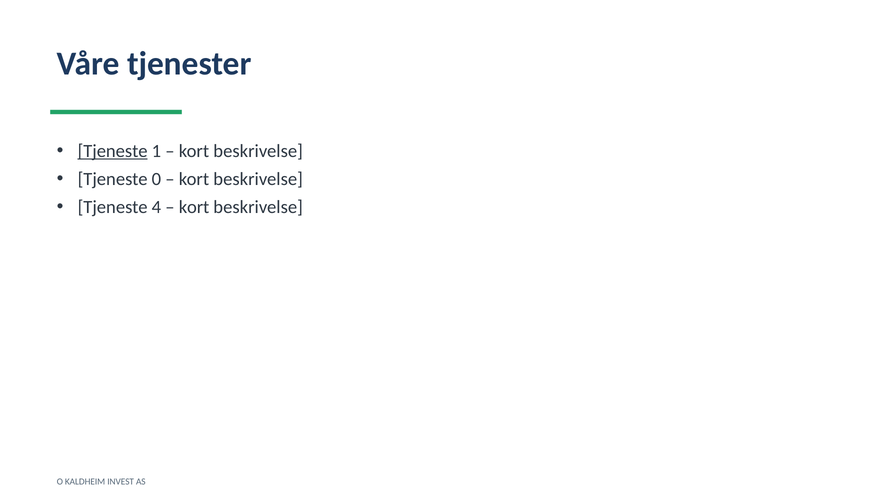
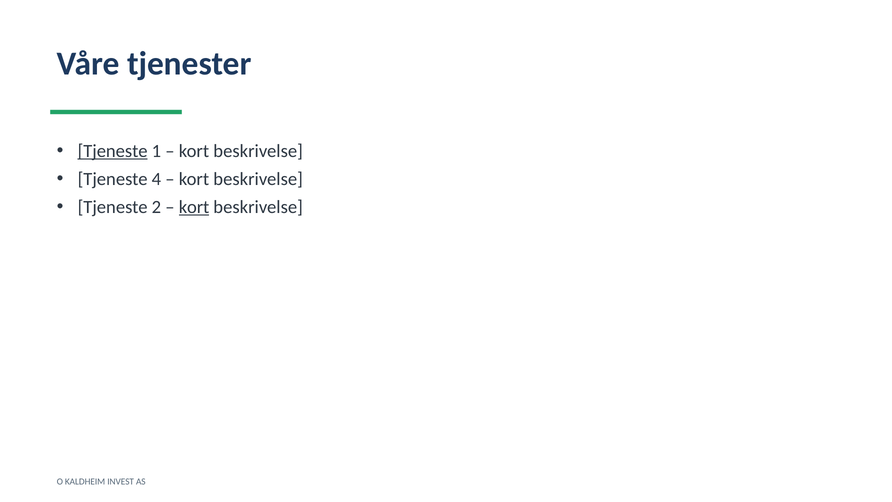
0: 0 -> 4
4: 4 -> 2
kort at (194, 207) underline: none -> present
